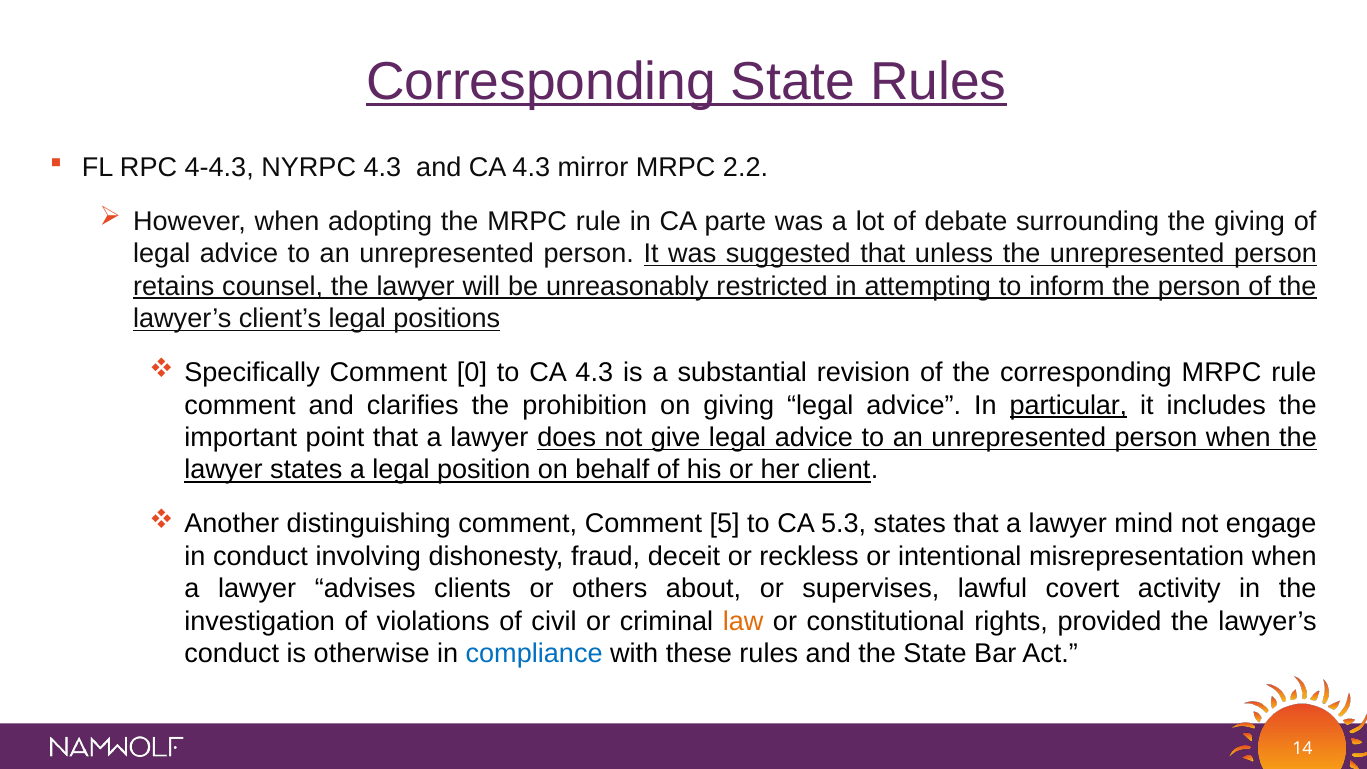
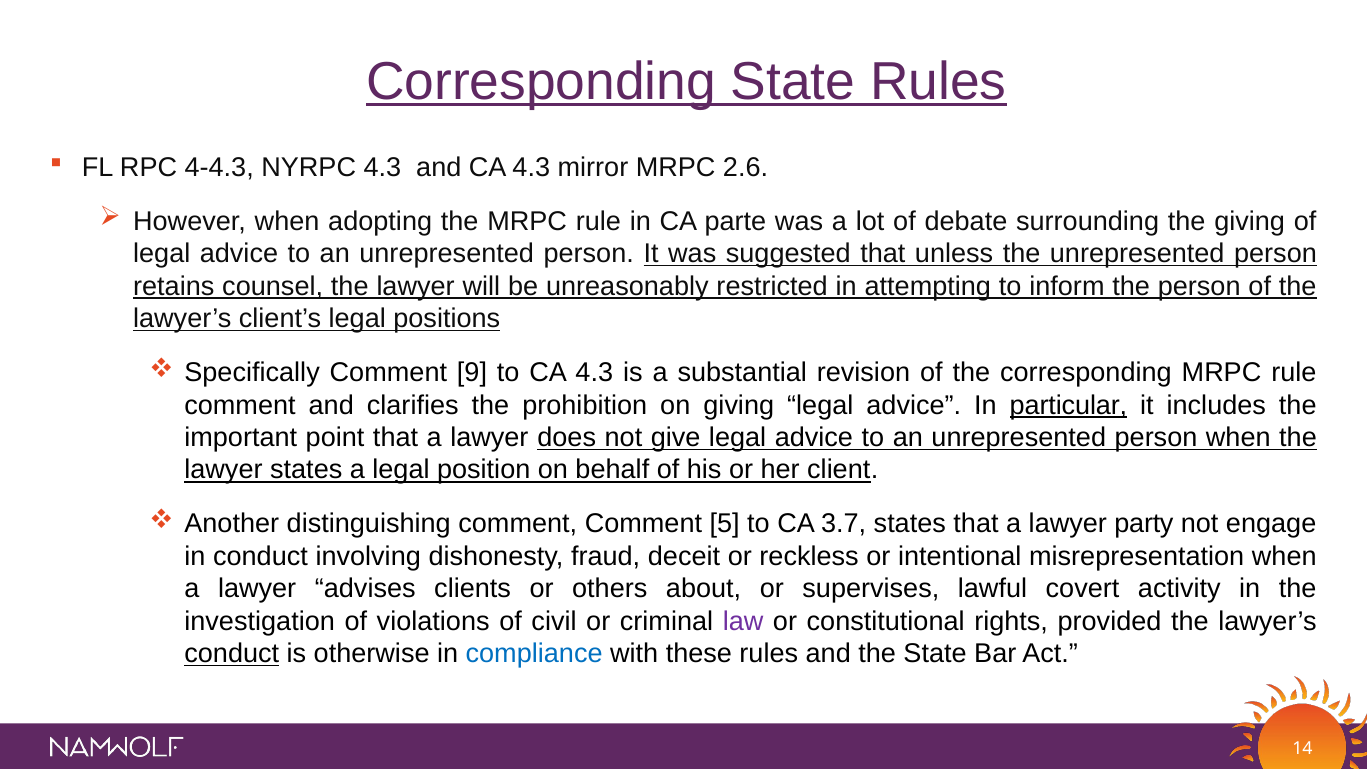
2.2: 2.2 -> 2.6
0: 0 -> 9
5.3: 5.3 -> 3.7
mind: mind -> party
law colour: orange -> purple
conduct at (232, 654) underline: none -> present
